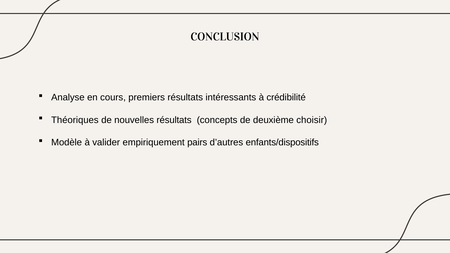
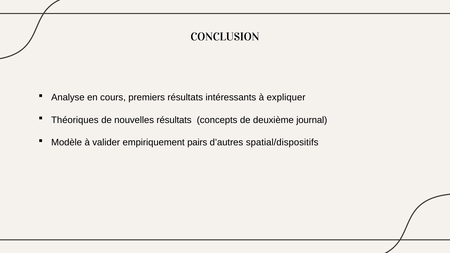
crédibilité: crédibilité -> expliquer
choisir: choisir -> journal
enfants/dispositifs: enfants/dispositifs -> spatial/dispositifs
